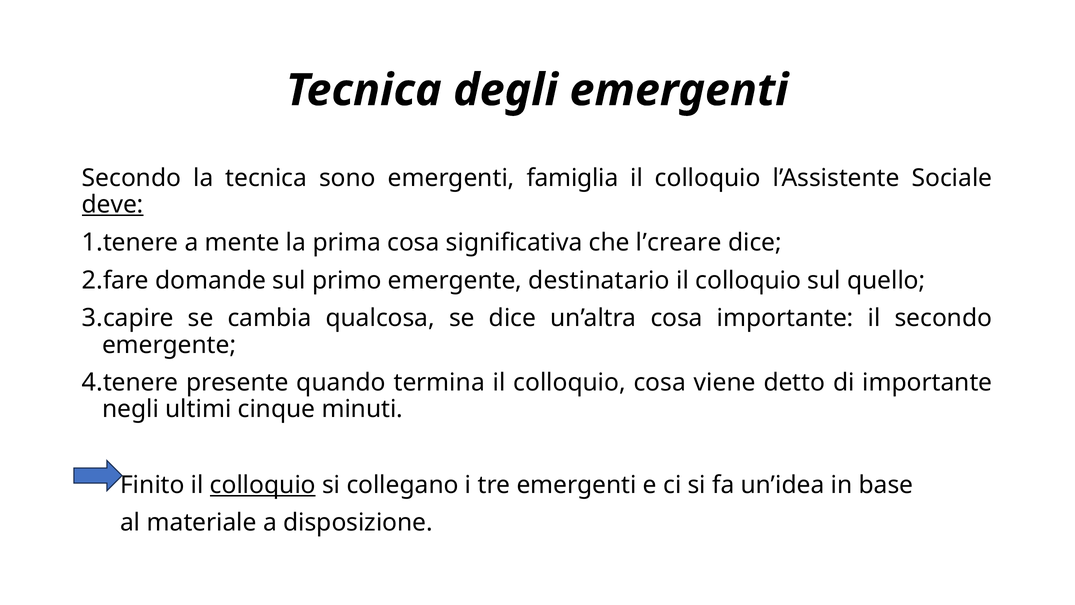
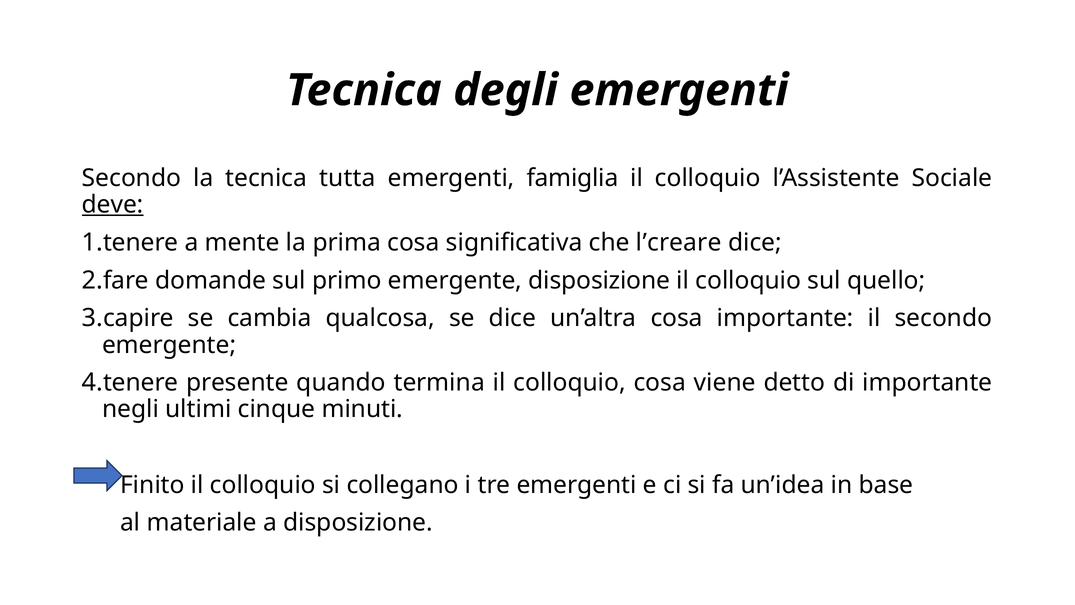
sono: sono -> tutta
emergente destinatario: destinatario -> disposizione
colloquio at (263, 485) underline: present -> none
